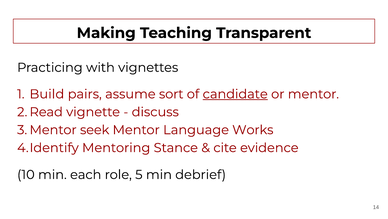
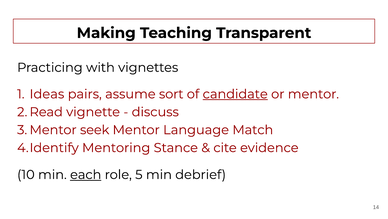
Build: Build -> Ideas
Works: Works -> Match
each underline: none -> present
